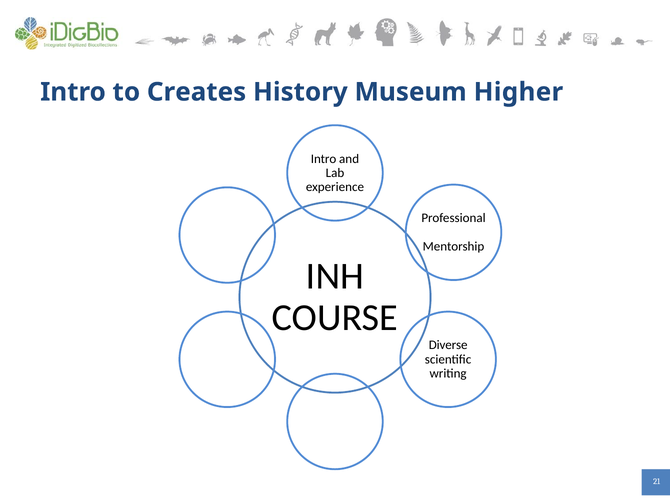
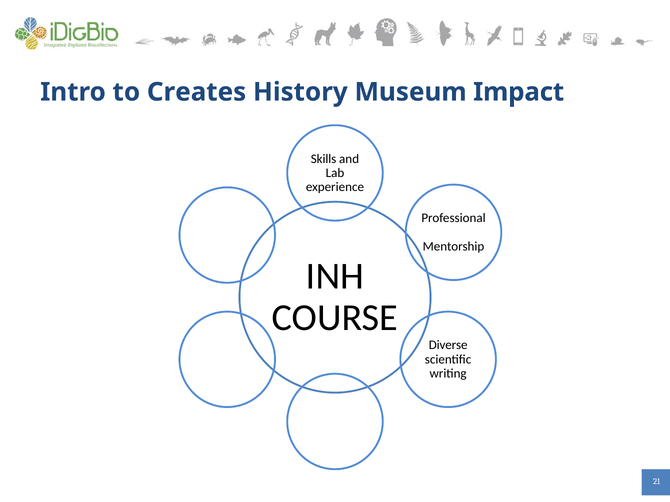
Higher: Higher -> Impact
Intro at (324, 159): Intro -> Skills
